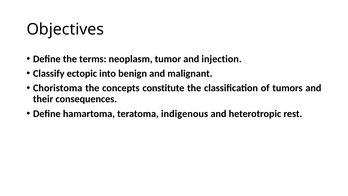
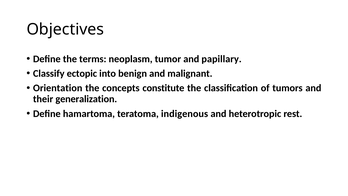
injection: injection -> papillary
Choristoma: Choristoma -> Orientation
consequences: consequences -> generalization
